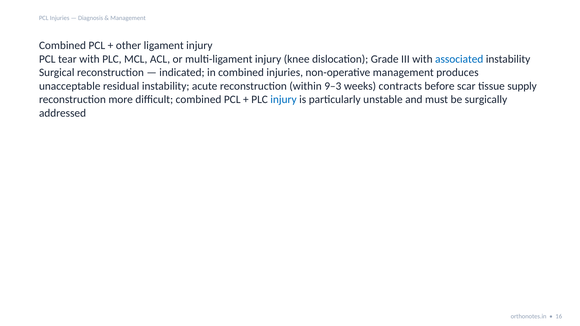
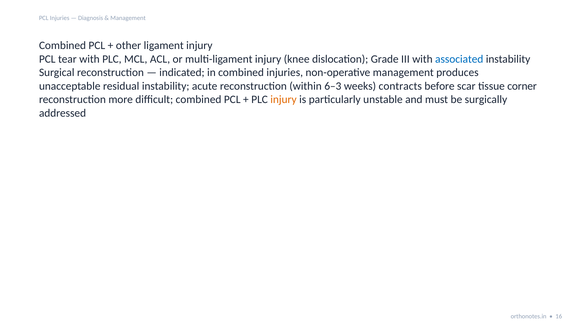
9–3: 9–3 -> 6–3
supply: supply -> corner
injury at (283, 100) colour: blue -> orange
